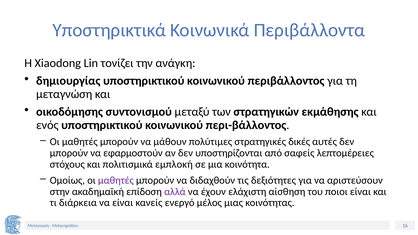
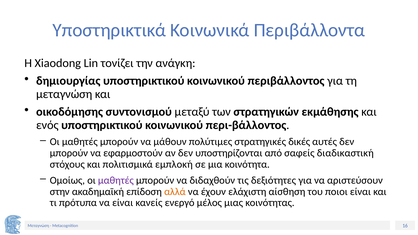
λεπτομέρειες: λεπτομέρειες -> διαδικαστική
αλλά colour: purple -> orange
διάρκεια: διάρκεια -> πρότυπα
